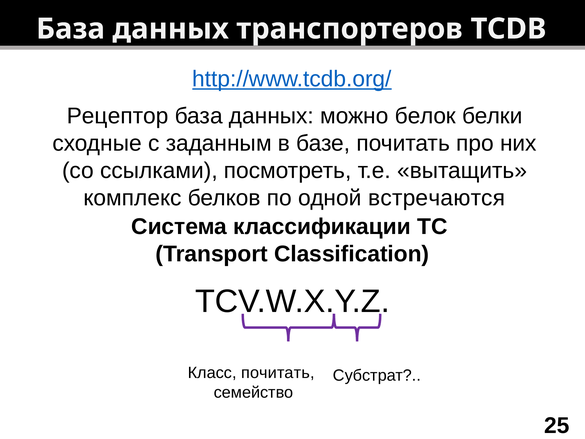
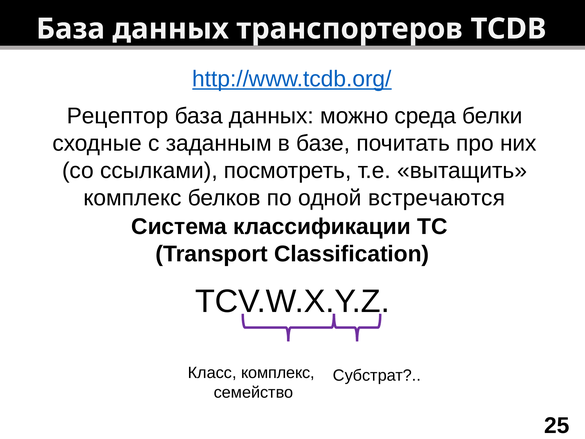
белок: белок -> среда
Класс почитать: почитать -> комплекс
